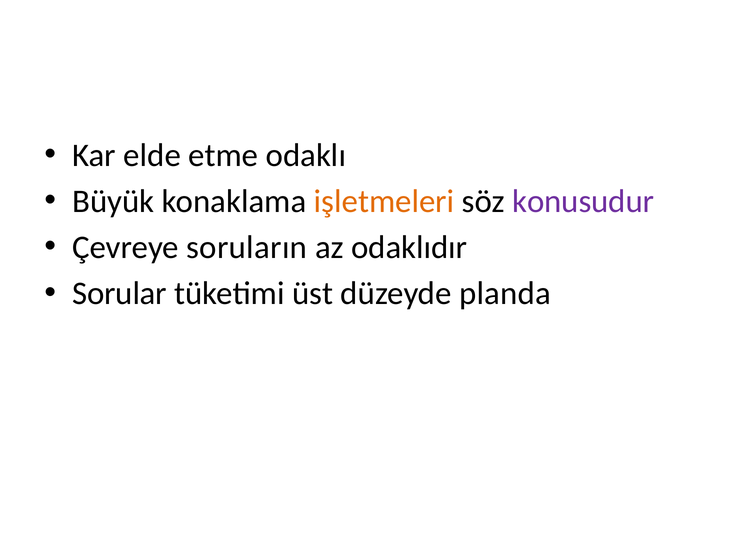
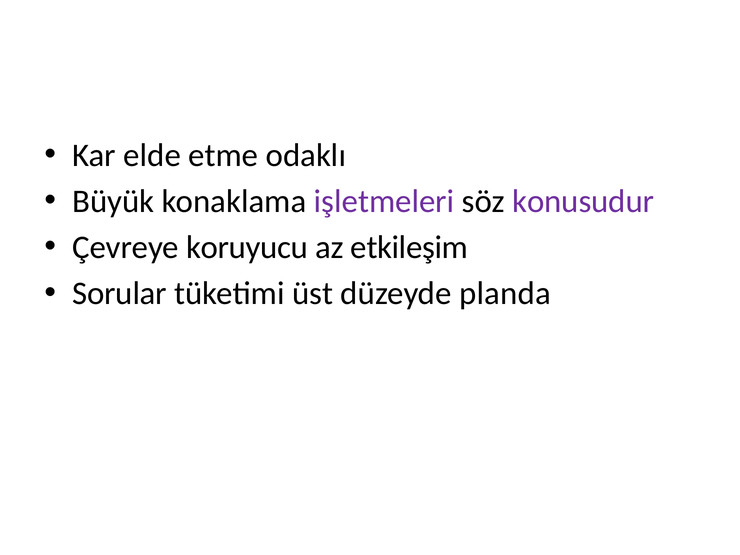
işletmeleri colour: orange -> purple
soruların: soruların -> koruyucu
odaklıdır: odaklıdır -> etkileşim
